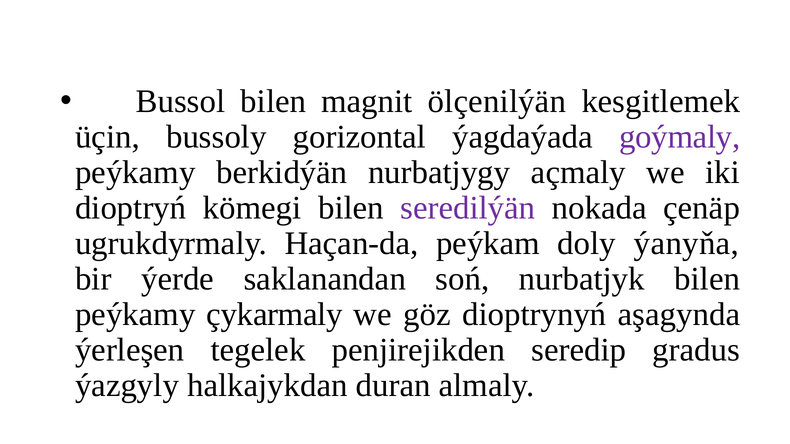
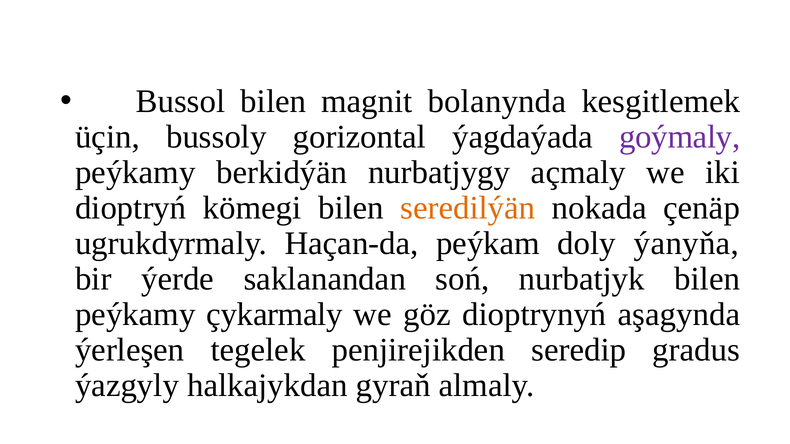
ölçenilýän: ölçenilýän -> bolanynda
seredilýän colour: purple -> orange
duran: duran -> gyraň
